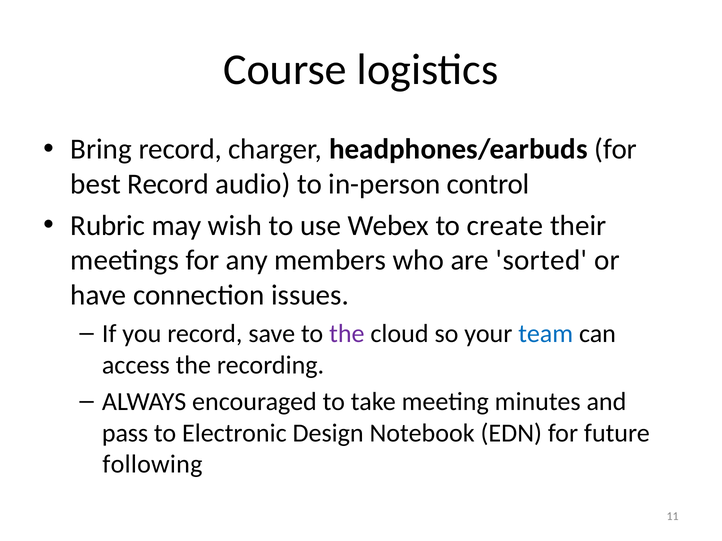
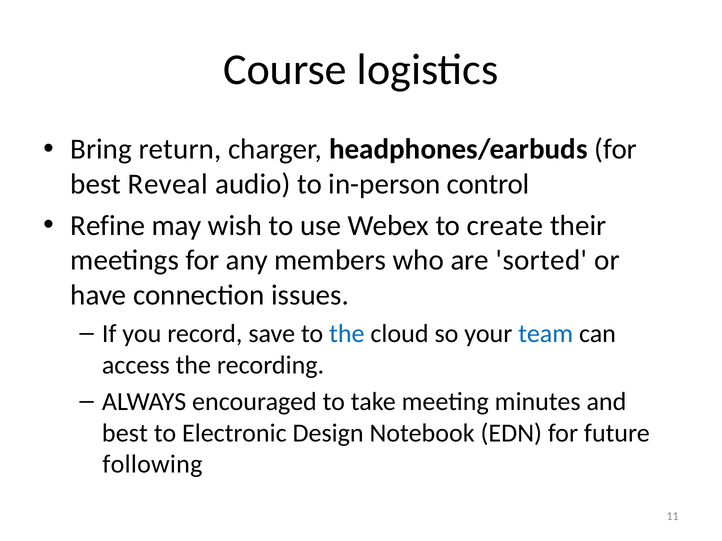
Bring record: record -> return
best Record: Record -> Reveal
Rubric: Rubric -> Refine
the at (347, 334) colour: purple -> blue
pass at (125, 433): pass -> best
